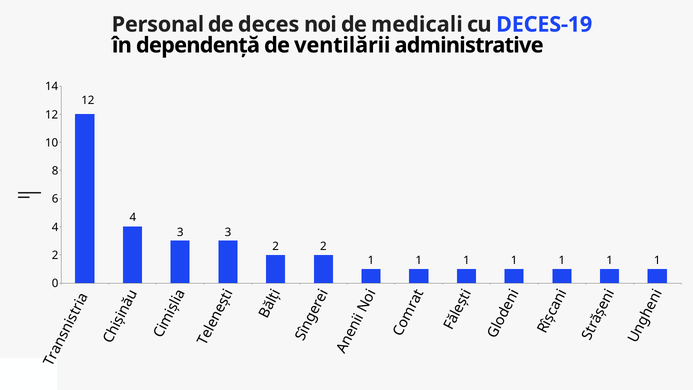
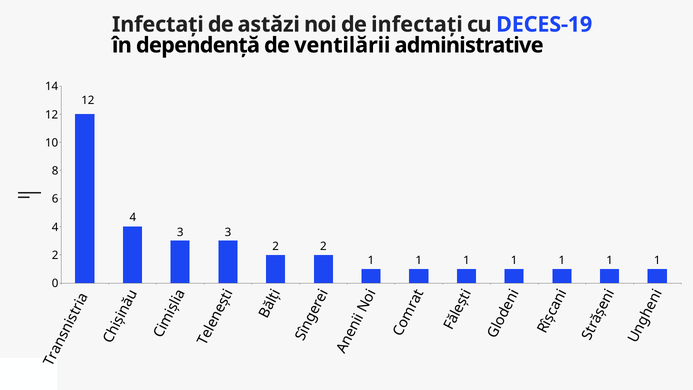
Personal at (158, 24): Personal -> Infectați
deces: deces -> astăzi
de medicali: medicali -> infectați
